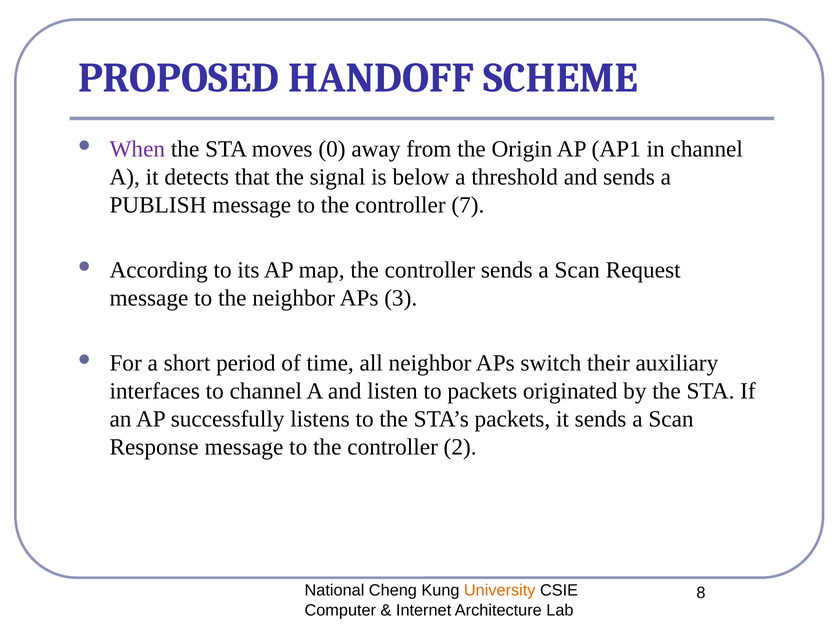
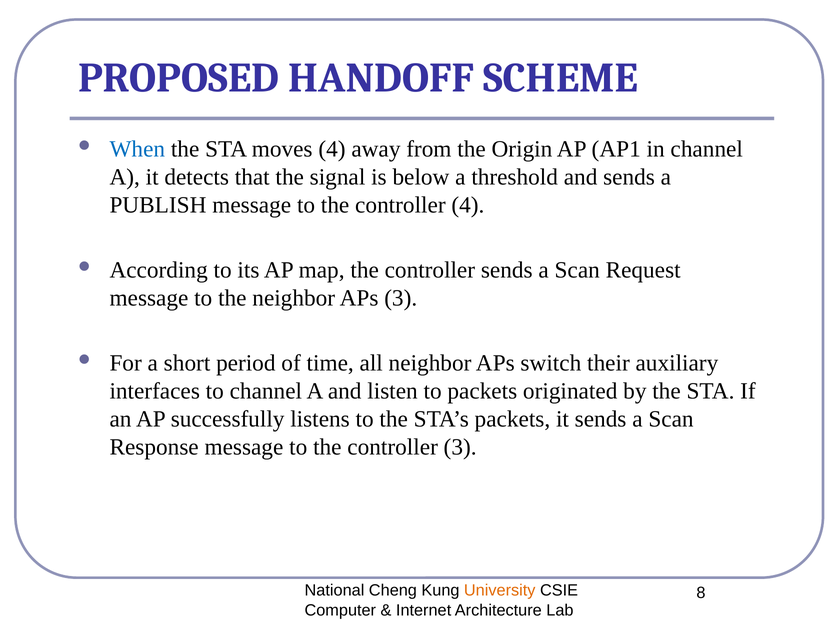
When colour: purple -> blue
moves 0: 0 -> 4
controller 7: 7 -> 4
controller 2: 2 -> 3
